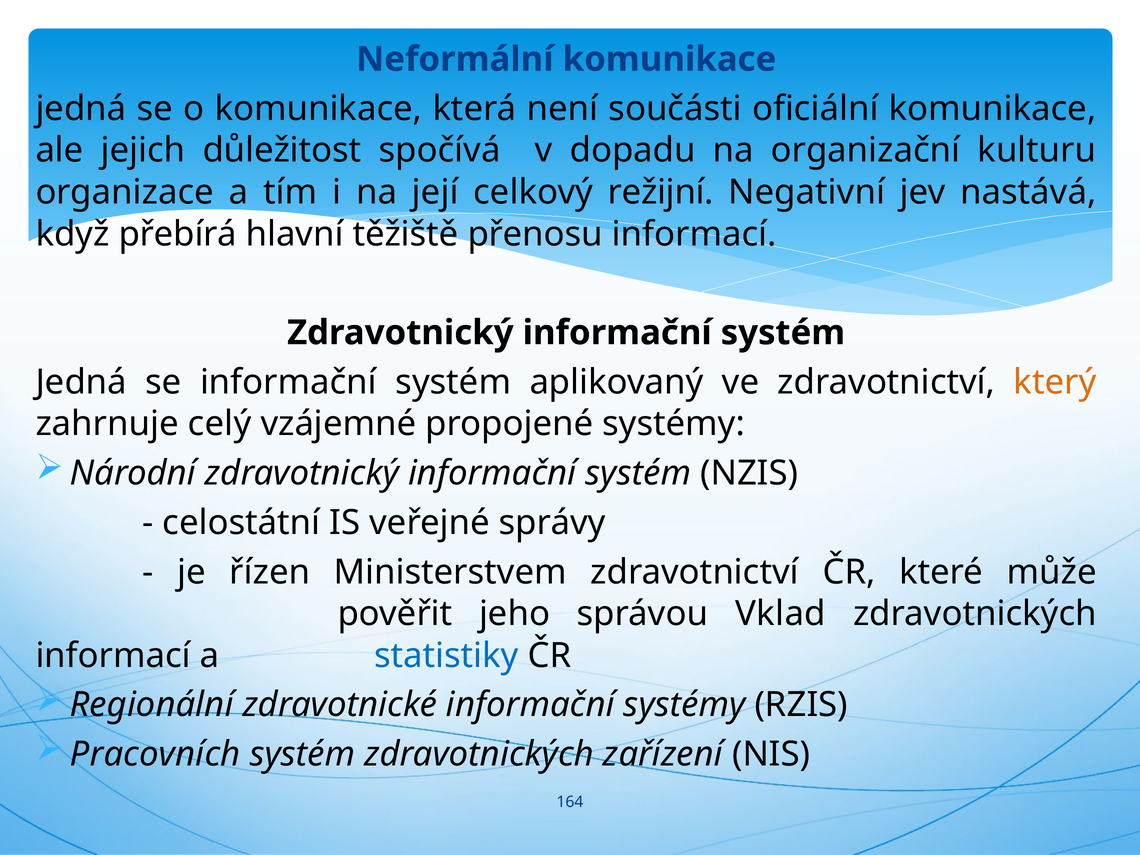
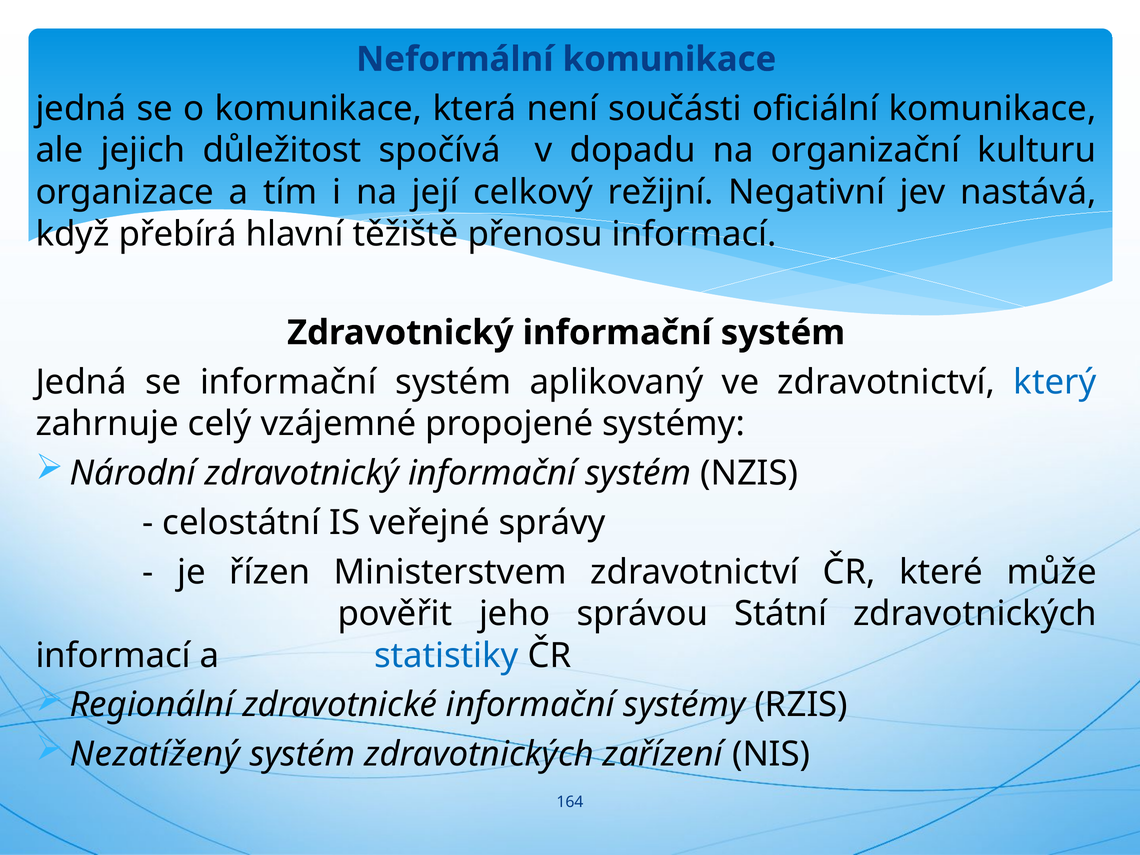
který colour: orange -> blue
Vklad: Vklad -> Státní
Pracovních: Pracovních -> Nezatížený
